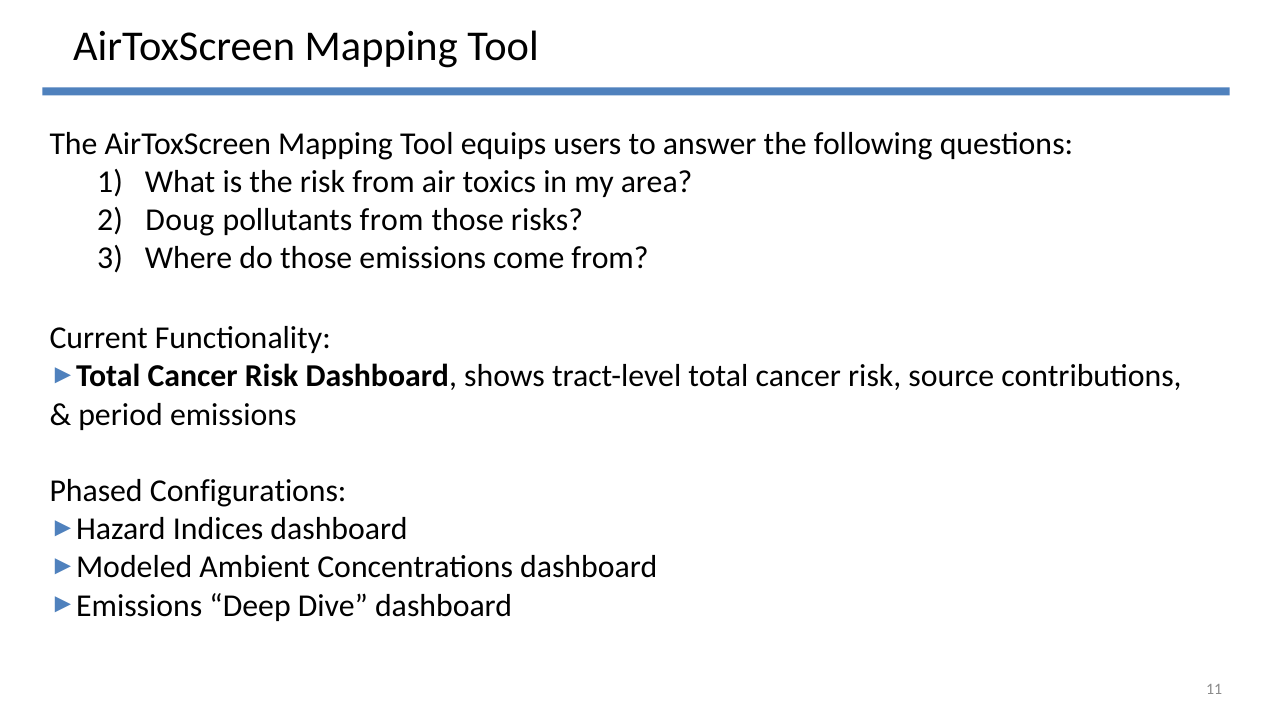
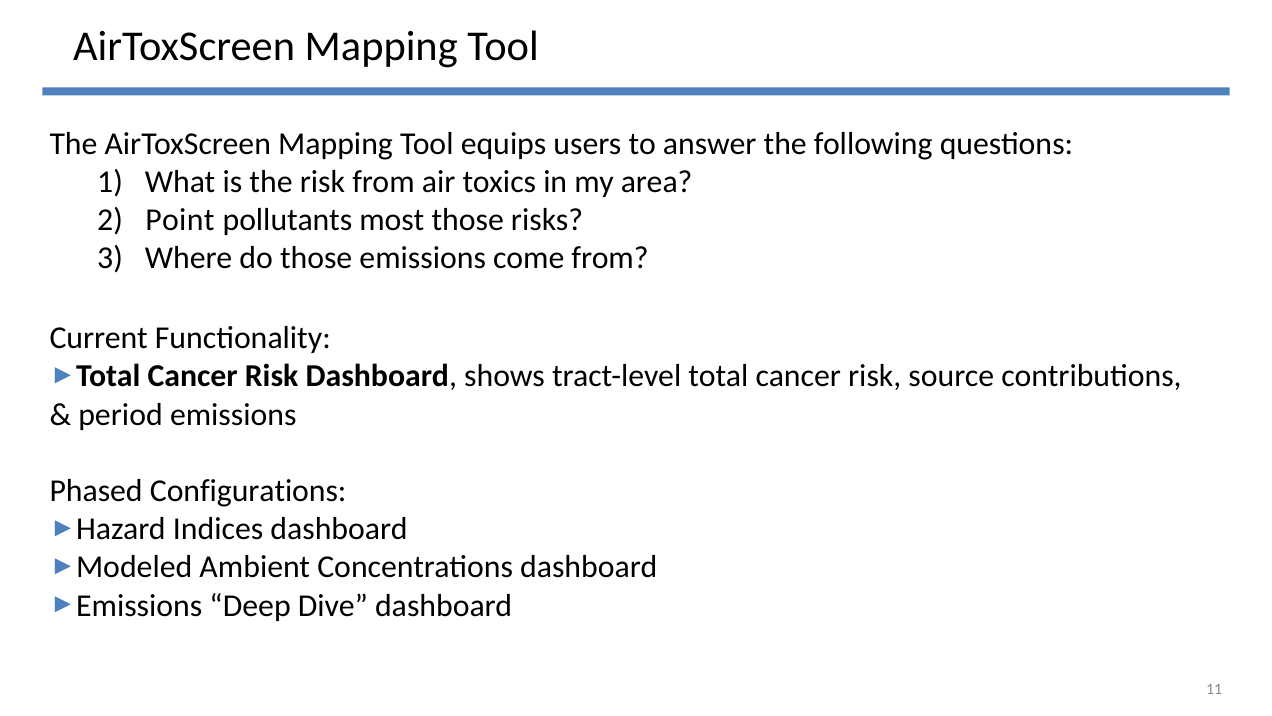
Doug: Doug -> Point
pollutants from: from -> most
